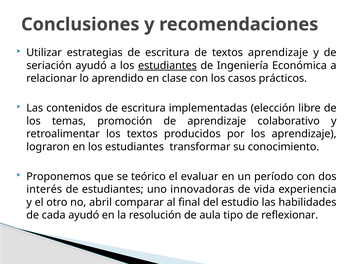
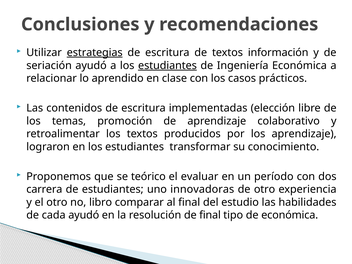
estrategias underline: none -> present
textos aprendizaje: aprendizaje -> información
interés: interés -> carrera
de vida: vida -> otro
abril: abril -> libro
de aula: aula -> final
de reflexionar: reflexionar -> económica
